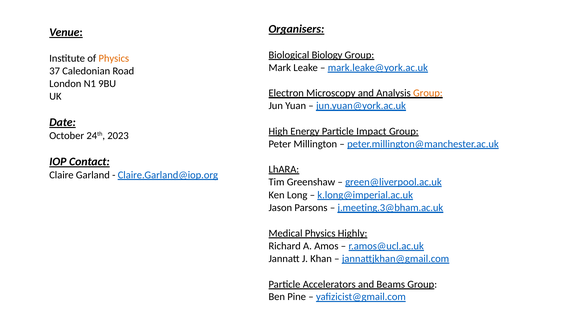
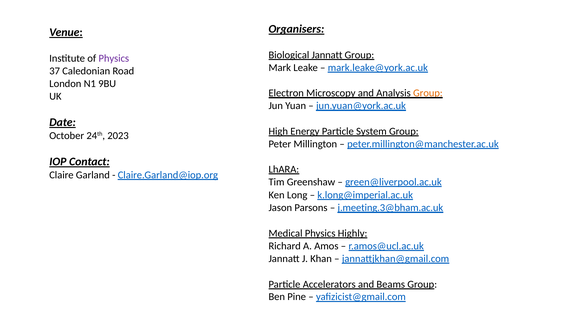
Biological Biology: Biology -> Jannatt
Physics at (114, 58) colour: orange -> purple
Impact: Impact -> System
